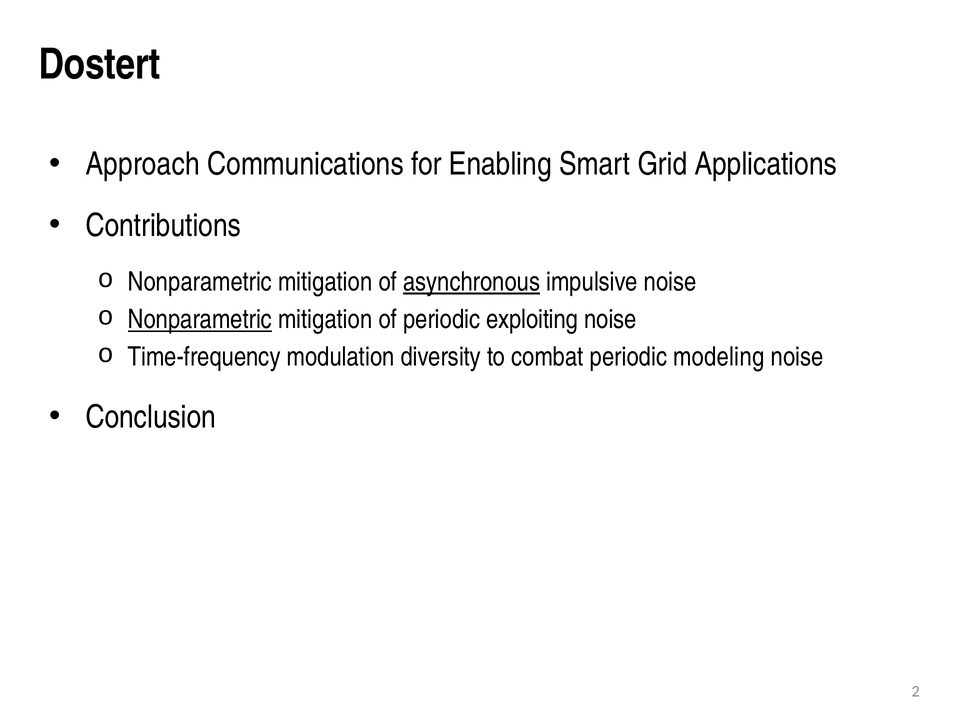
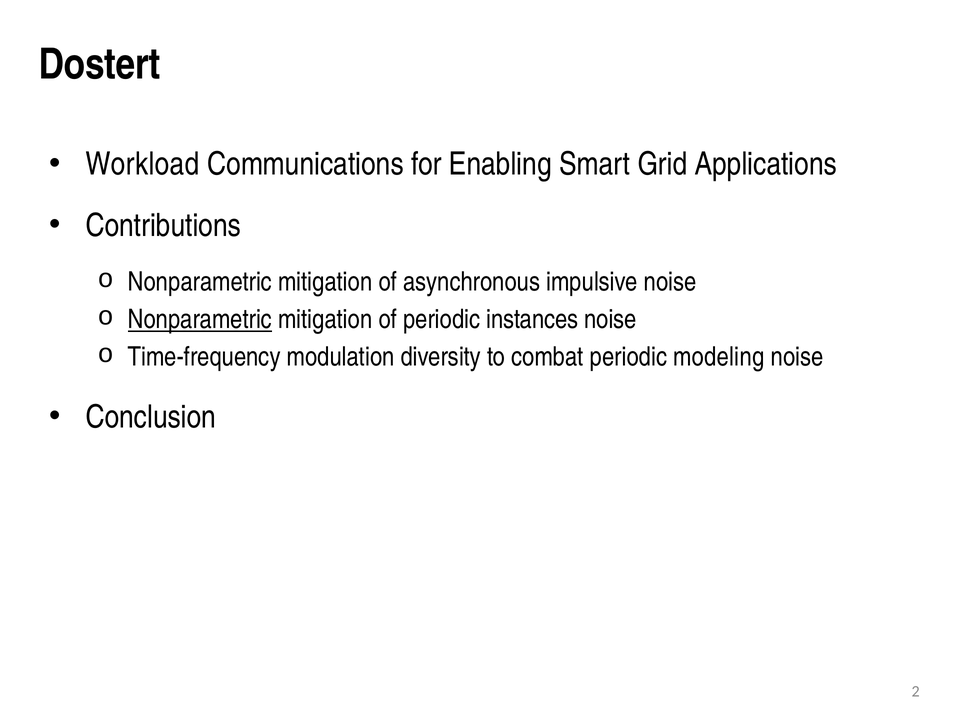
Approach: Approach -> Workload
asynchronous underline: present -> none
exploiting: exploiting -> instances
